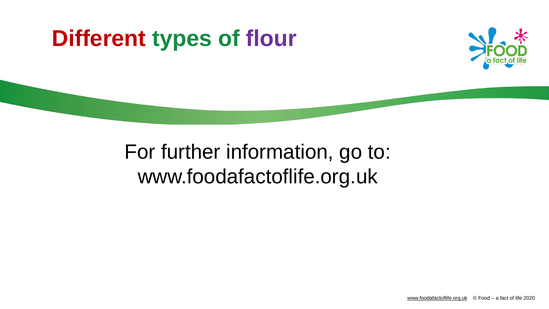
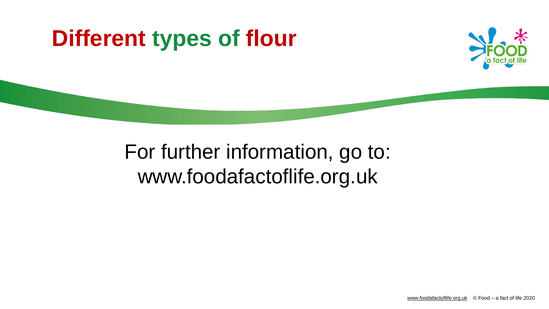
flour colour: purple -> red
